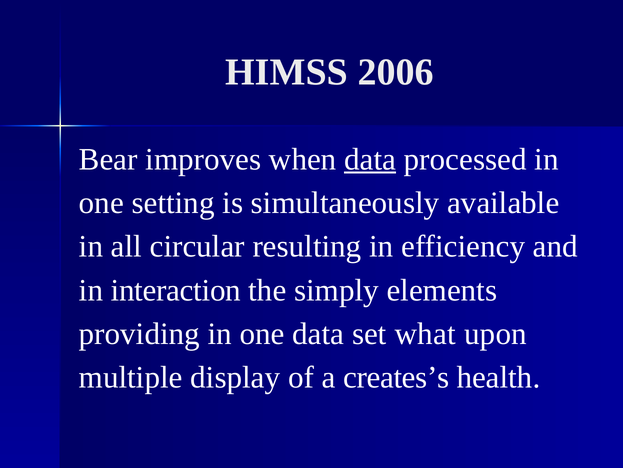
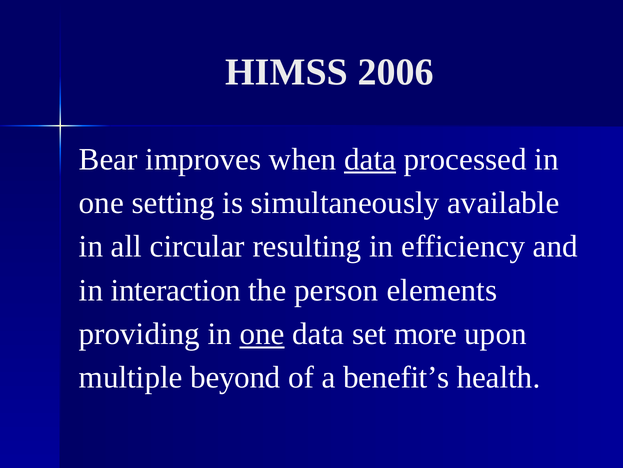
simply: simply -> person
one at (262, 333) underline: none -> present
what: what -> more
display: display -> beyond
creates’s: creates’s -> benefit’s
